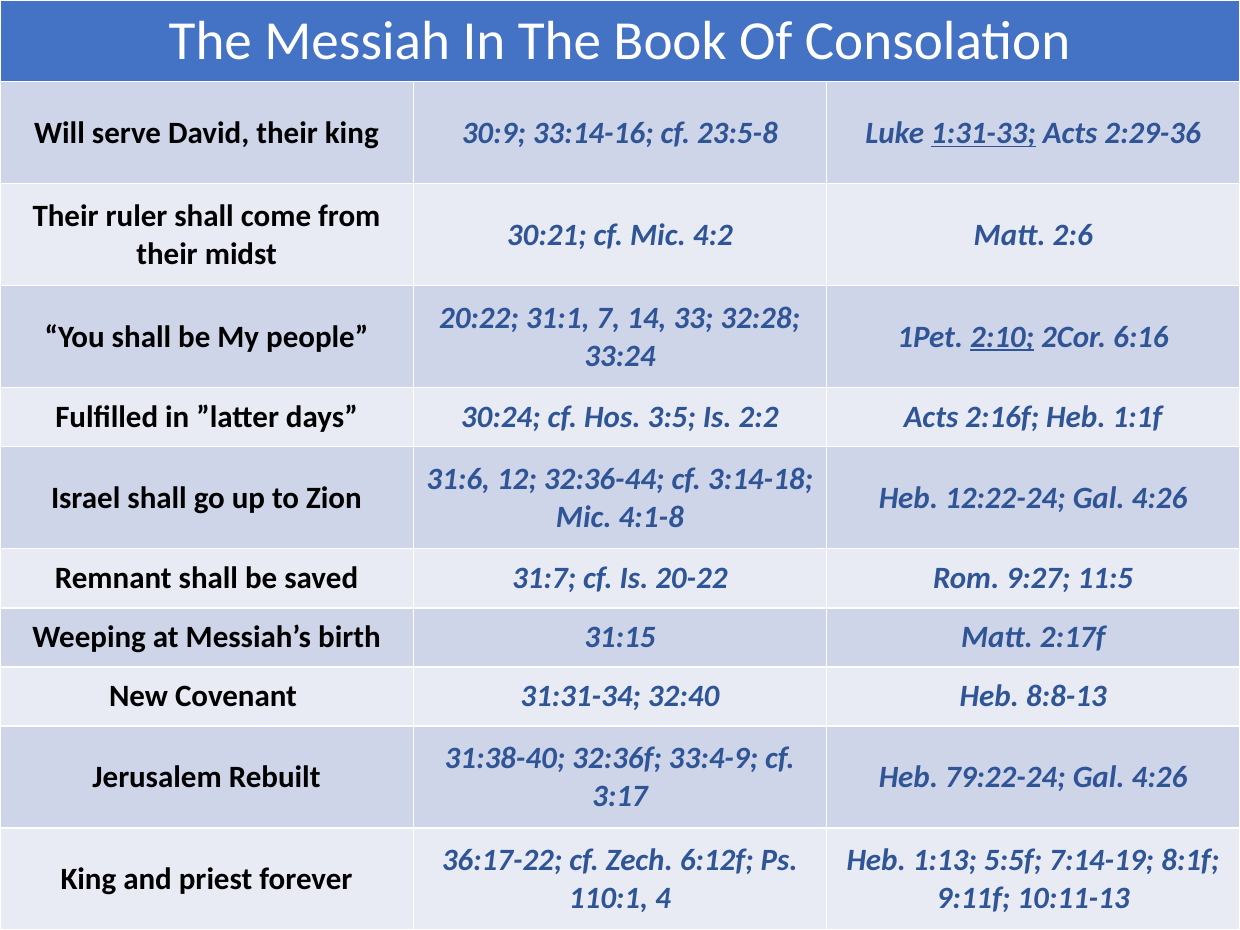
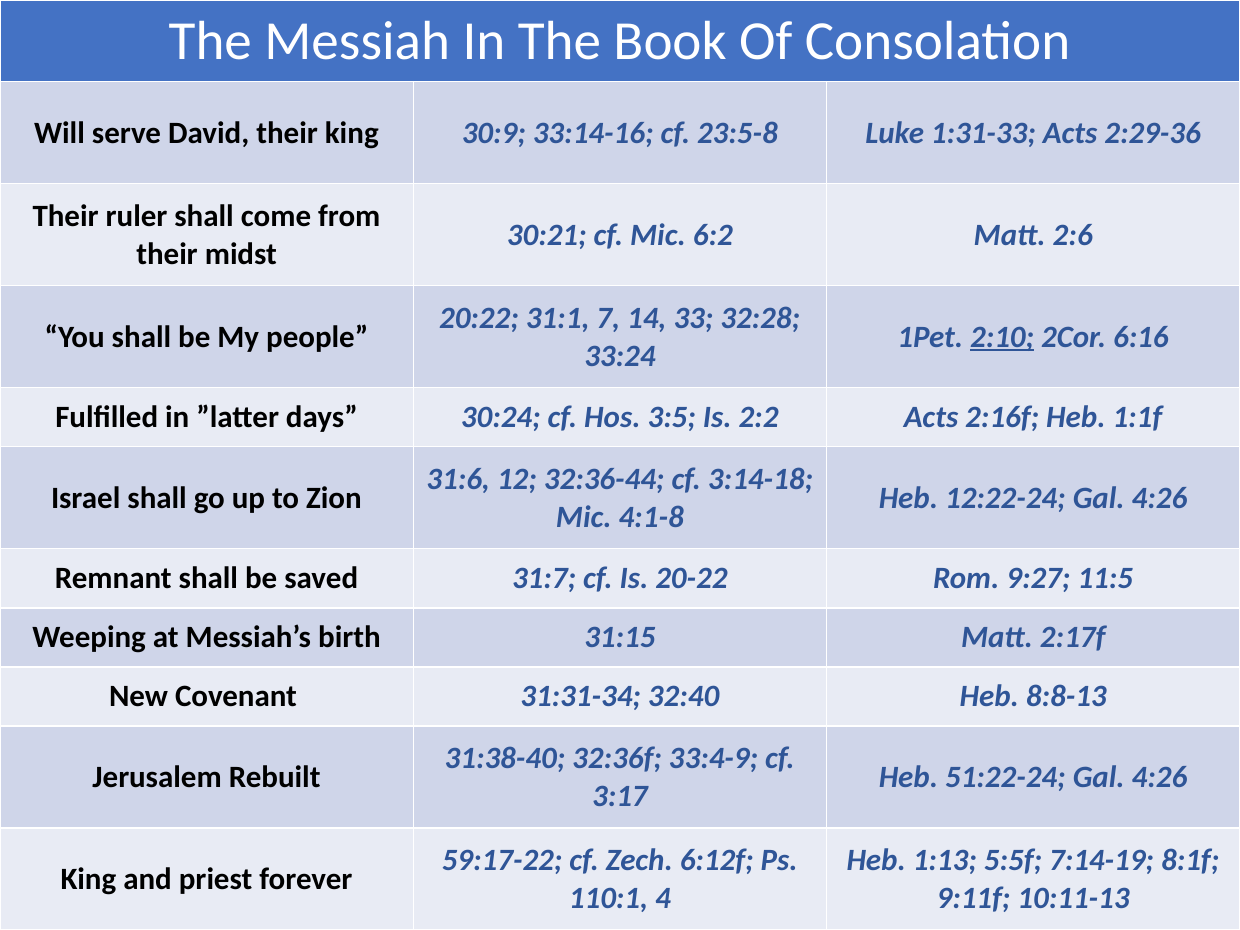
1:31-33 underline: present -> none
4:2: 4:2 -> 6:2
79:22-24: 79:22-24 -> 51:22-24
36:17-22: 36:17-22 -> 59:17-22
